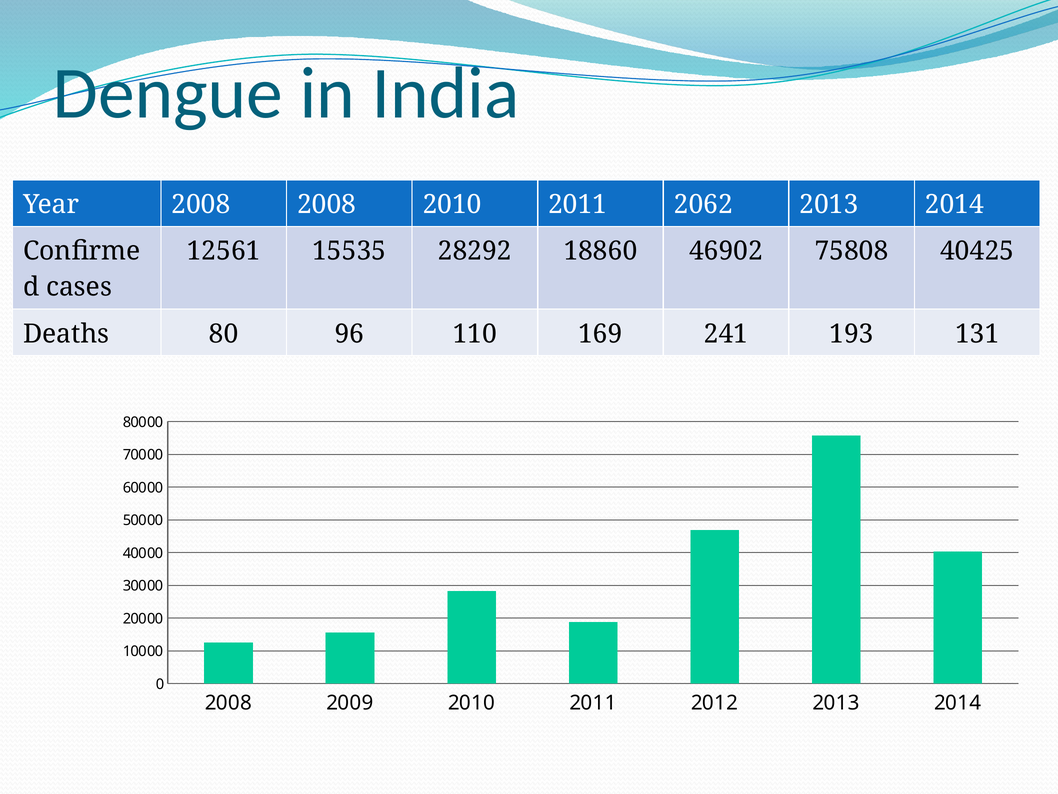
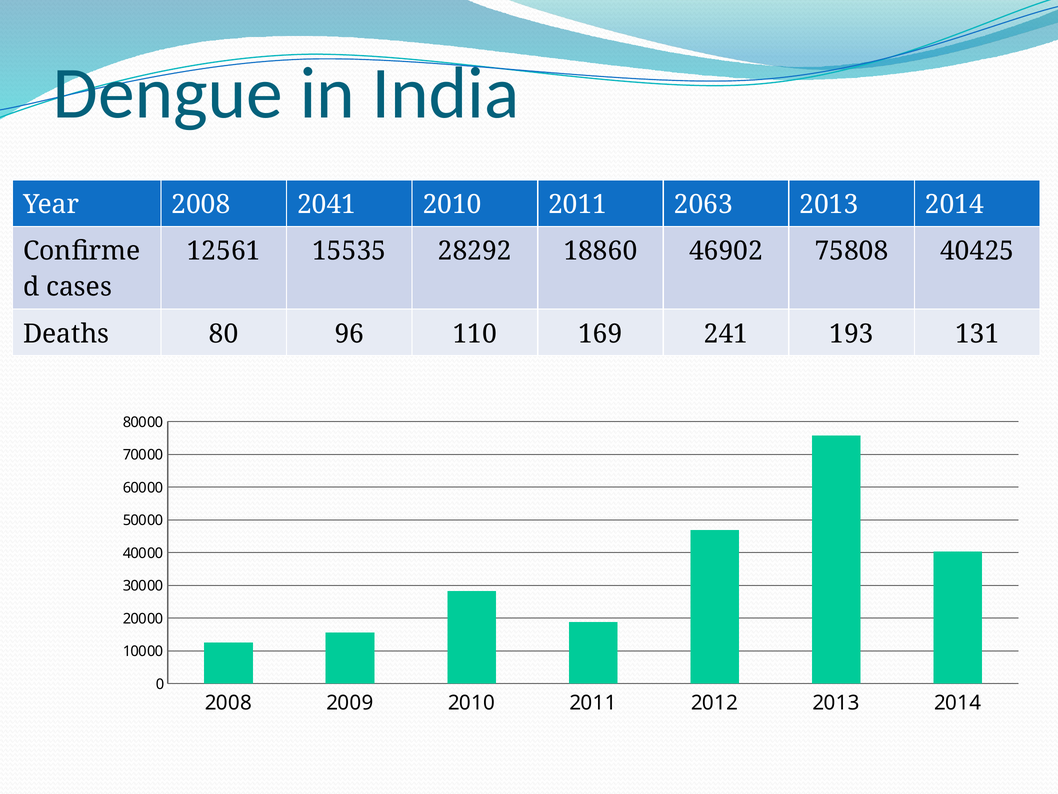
2008 2008: 2008 -> 2041
2062: 2062 -> 2063
